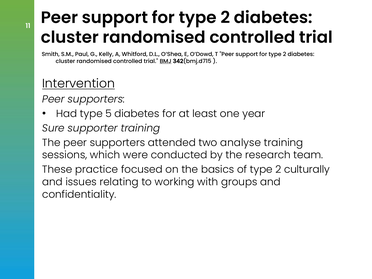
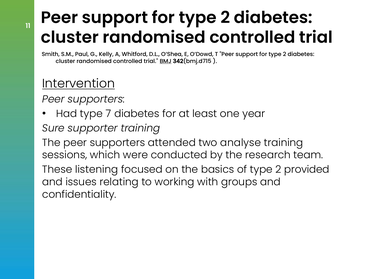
5: 5 -> 7
practice: practice -> listening
culturally: culturally -> provided
